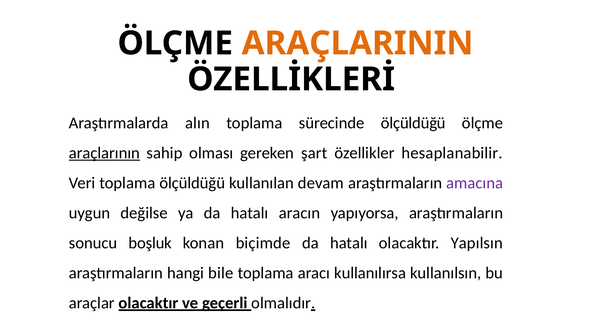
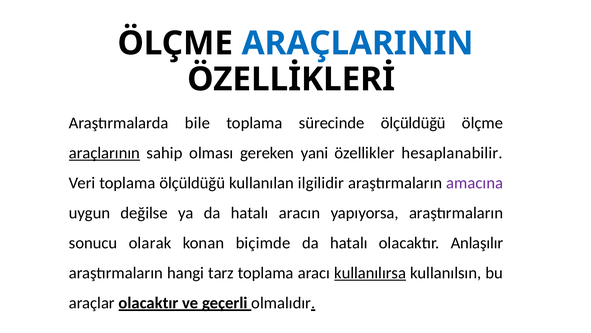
ARAÇLARININ colour: orange -> blue
alın: alın -> bile
şart: şart -> yani
devam: devam -> ilgilidir
boşluk: boşluk -> olarak
Yapılsın: Yapılsın -> Anlaşılır
bile: bile -> tarz
kullanılırsa underline: none -> present
